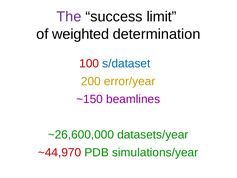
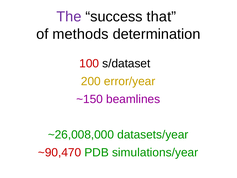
limit: limit -> that
weighted: weighted -> methods
s/dataset colour: blue -> black
~26,600,000: ~26,600,000 -> ~26,008,000
~44,970: ~44,970 -> ~90,470
